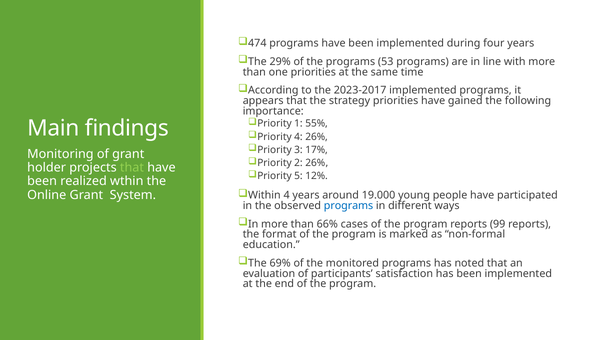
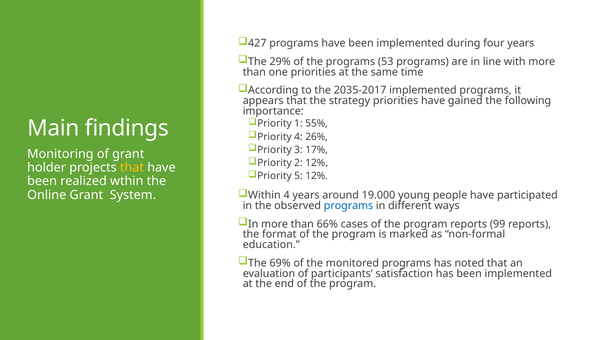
474: 474 -> 427
2023-2017: 2023-2017 -> 2035-2017
2 26%: 26% -> 12%
that at (132, 168) colour: light green -> yellow
